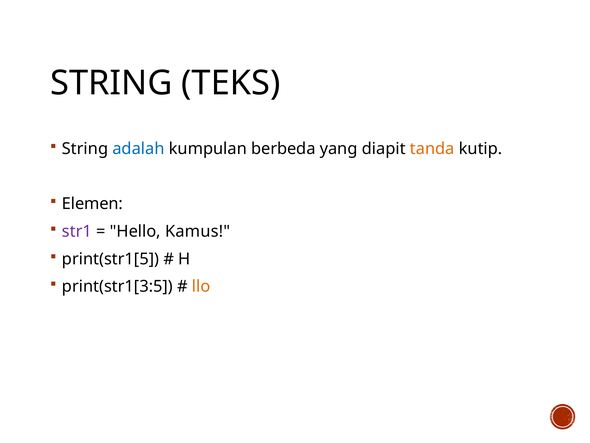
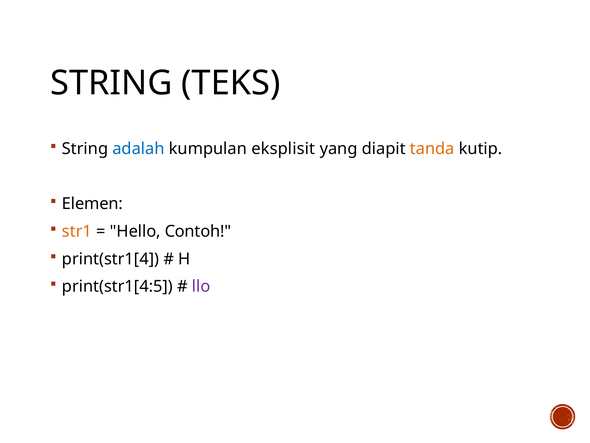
berbeda: berbeda -> eksplisit
str1 colour: purple -> orange
Kamus: Kamus -> Contoh
print(str1[5: print(str1[5 -> print(str1[4
print(str1[3:5: print(str1[3:5 -> print(str1[4:5
llo colour: orange -> purple
